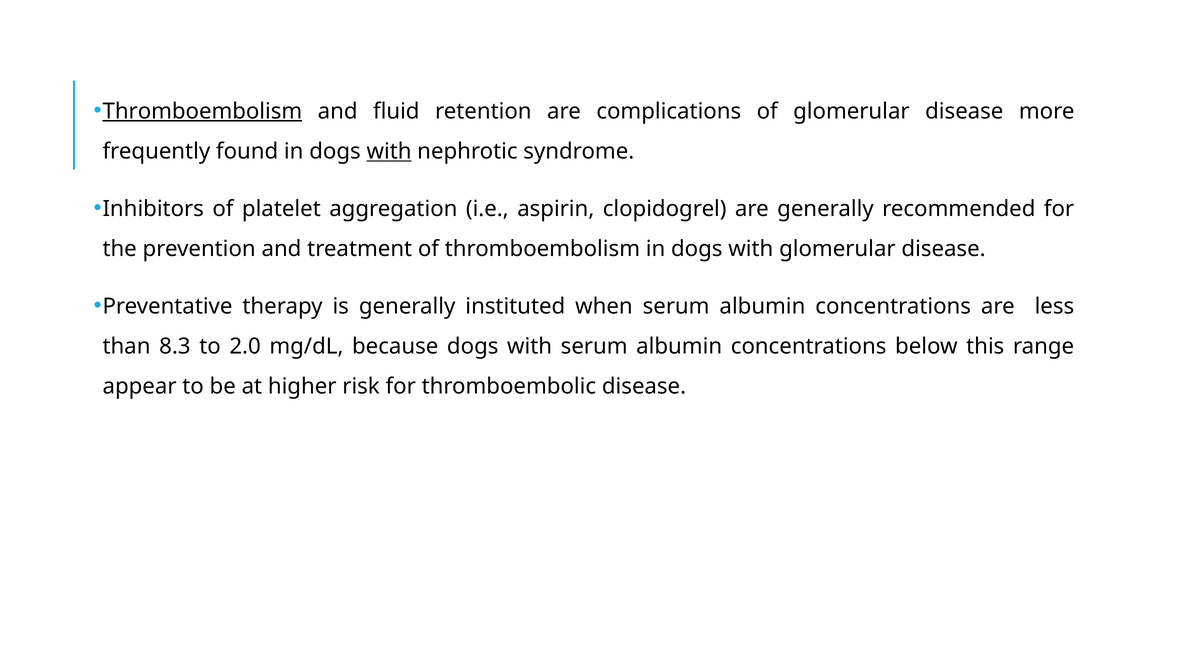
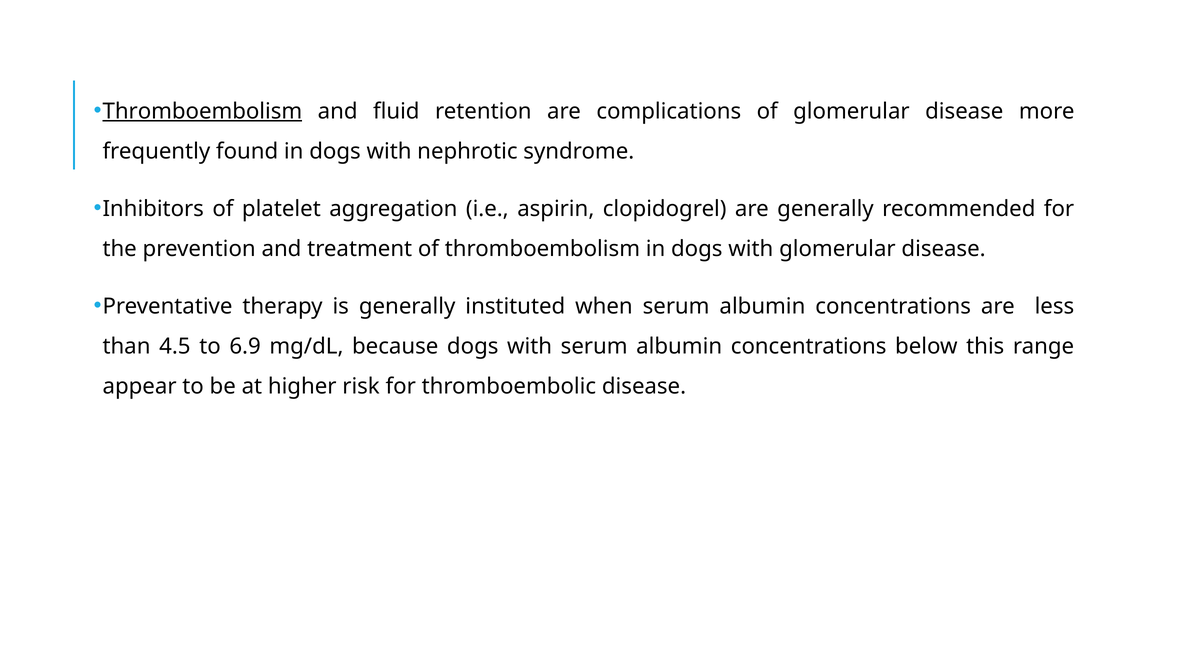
with at (389, 151) underline: present -> none
8.3: 8.3 -> 4.5
2.0: 2.0 -> 6.9
